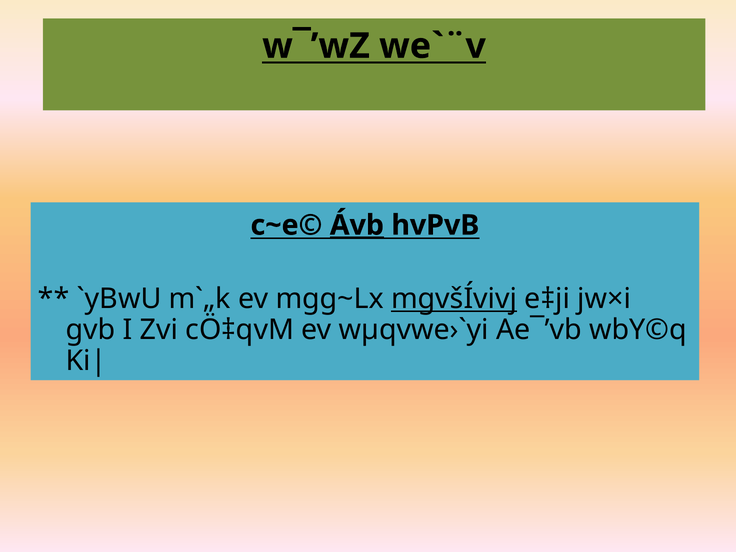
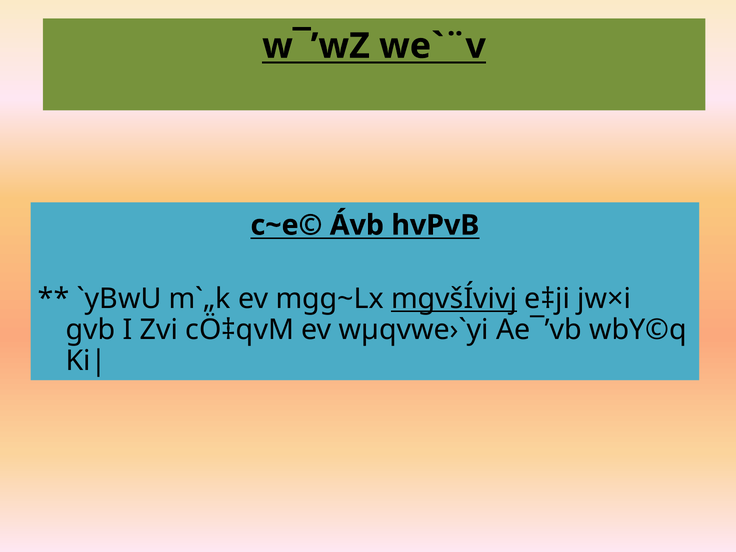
Ávb underline: present -> none
